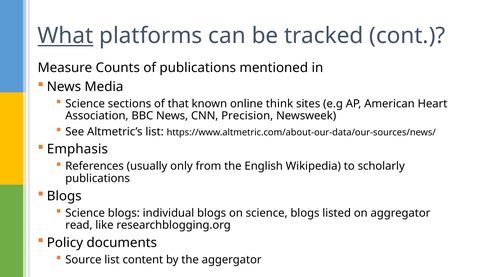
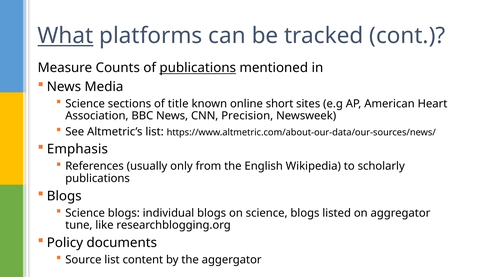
publications at (198, 68) underline: none -> present
that: that -> title
think: think -> short
read: read -> tune
